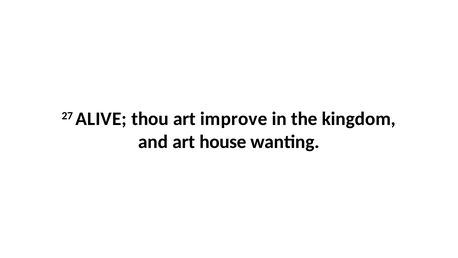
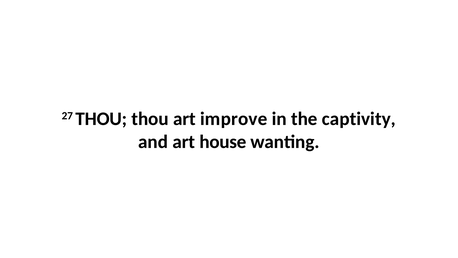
27 ALIVE: ALIVE -> THOU
kingdom: kingdom -> captivity
